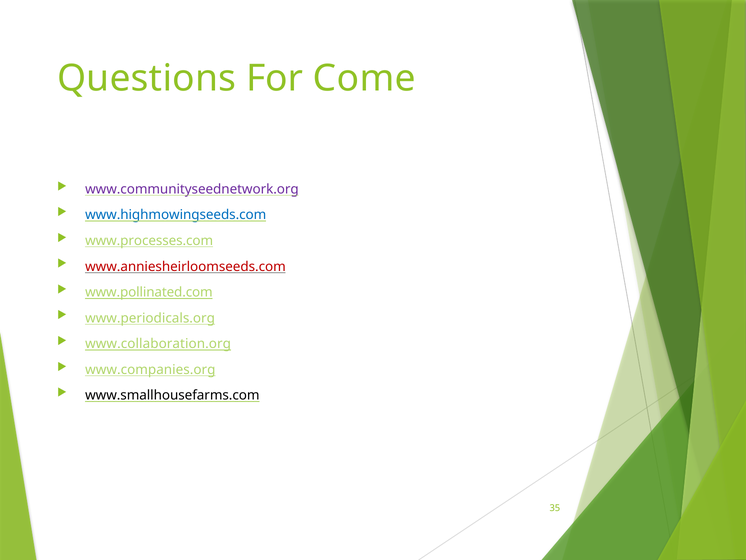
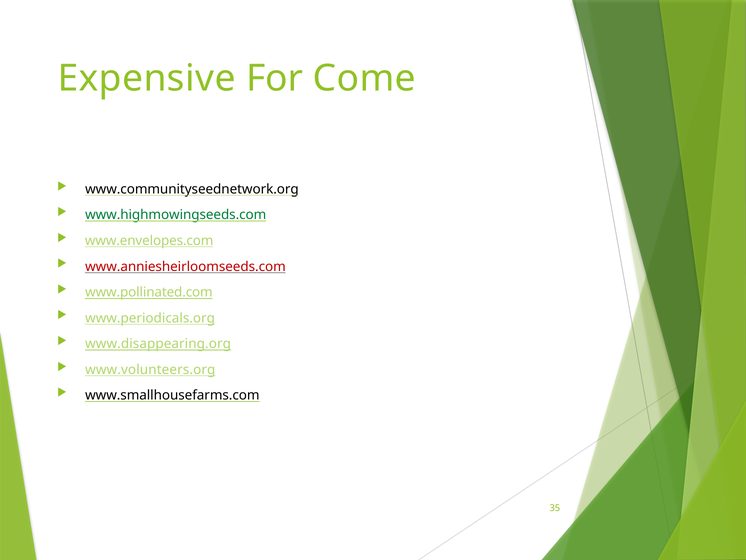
Questions: Questions -> Expensive
www.communityseednetwork.org colour: purple -> black
www.highmowingseeds.com colour: blue -> green
www.processes.com: www.processes.com -> www.envelopes.com
www.collaboration.org: www.collaboration.org -> www.disappearing.org
www.companies.org: www.companies.org -> www.volunteers.org
